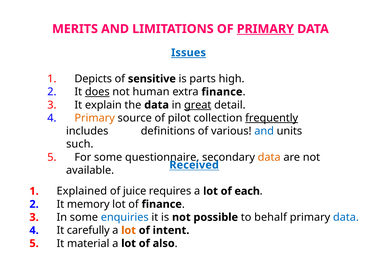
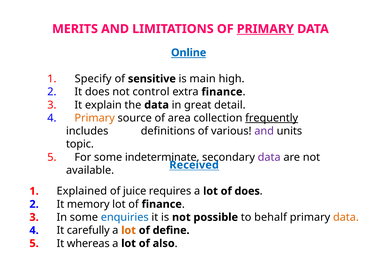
Issues: Issues -> Online
Depicts: Depicts -> Specify
parts: parts -> main
does at (97, 92) underline: present -> none
human: human -> control
great underline: present -> none
pilot: pilot -> area
and at (264, 131) colour: blue -> purple
such: such -> topic
questionnaire: questionnaire -> indeterminate
data at (269, 157) colour: orange -> purple
of each: each -> does
data at (346, 218) colour: blue -> orange
intent: intent -> define
material: material -> whereas
